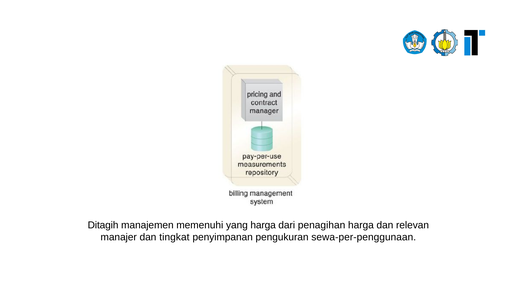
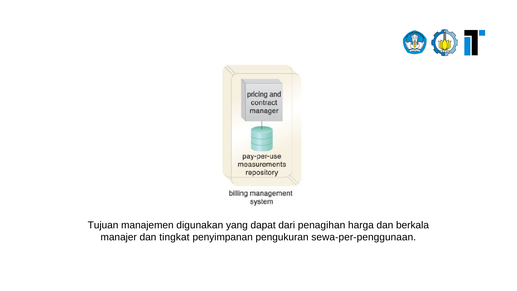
Ditagih: Ditagih -> Tujuan
memenuhi: memenuhi -> digunakan
yang harga: harga -> dapat
relevan: relevan -> berkala
